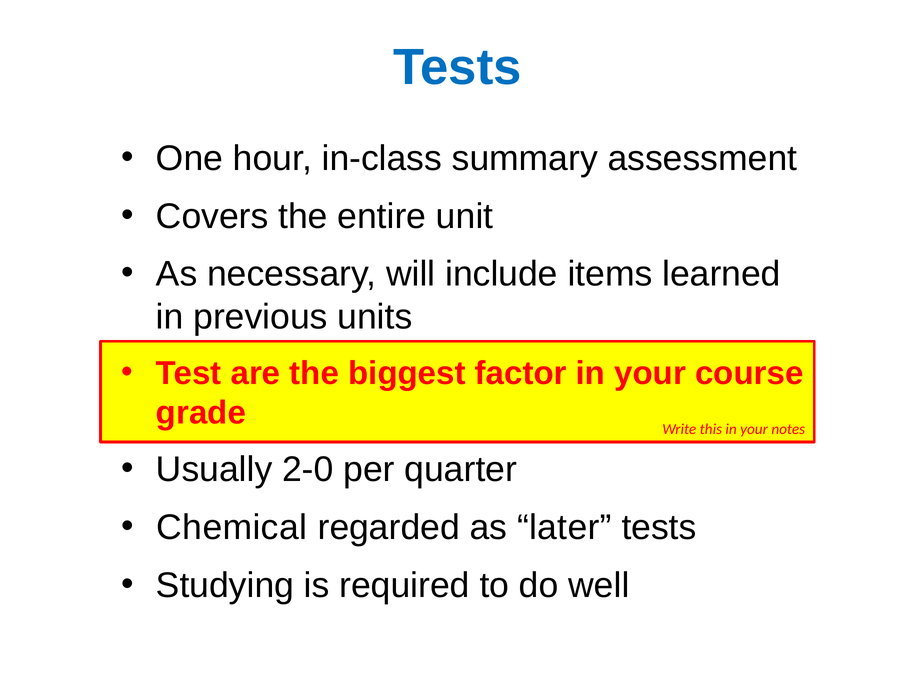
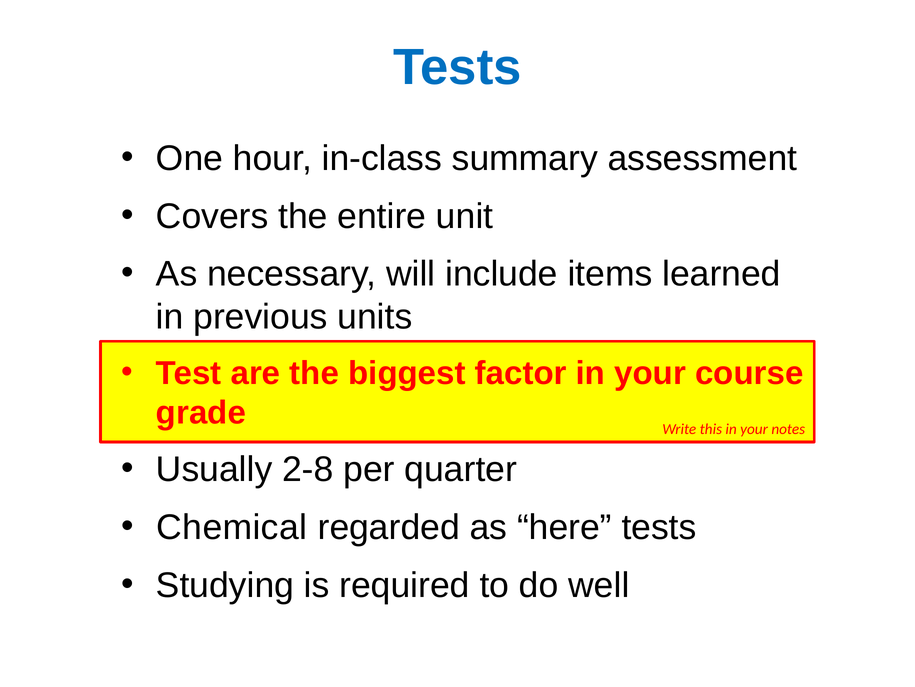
2-0: 2-0 -> 2-8
later: later -> here
